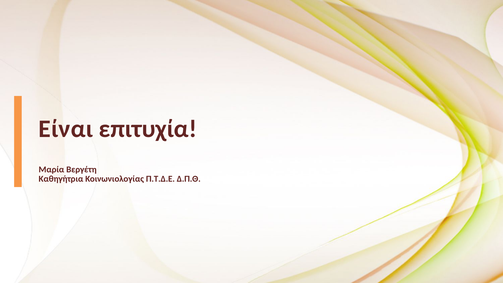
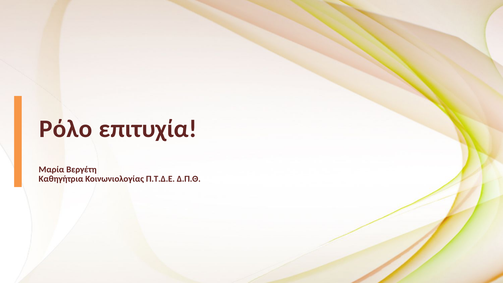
Είναι: Είναι -> Ρόλο
